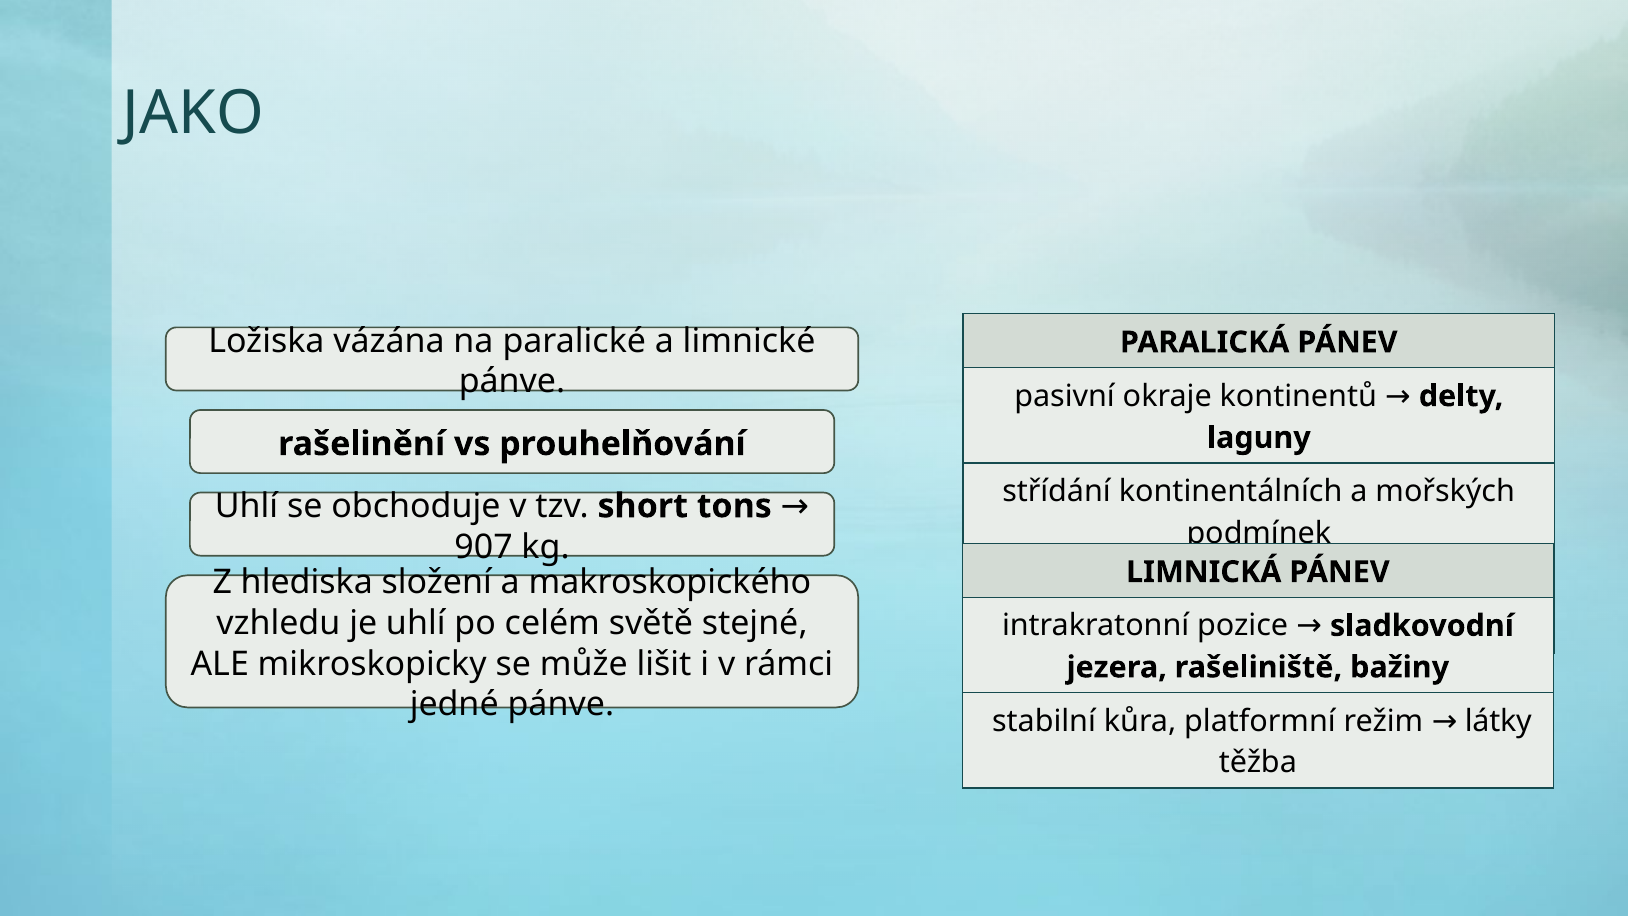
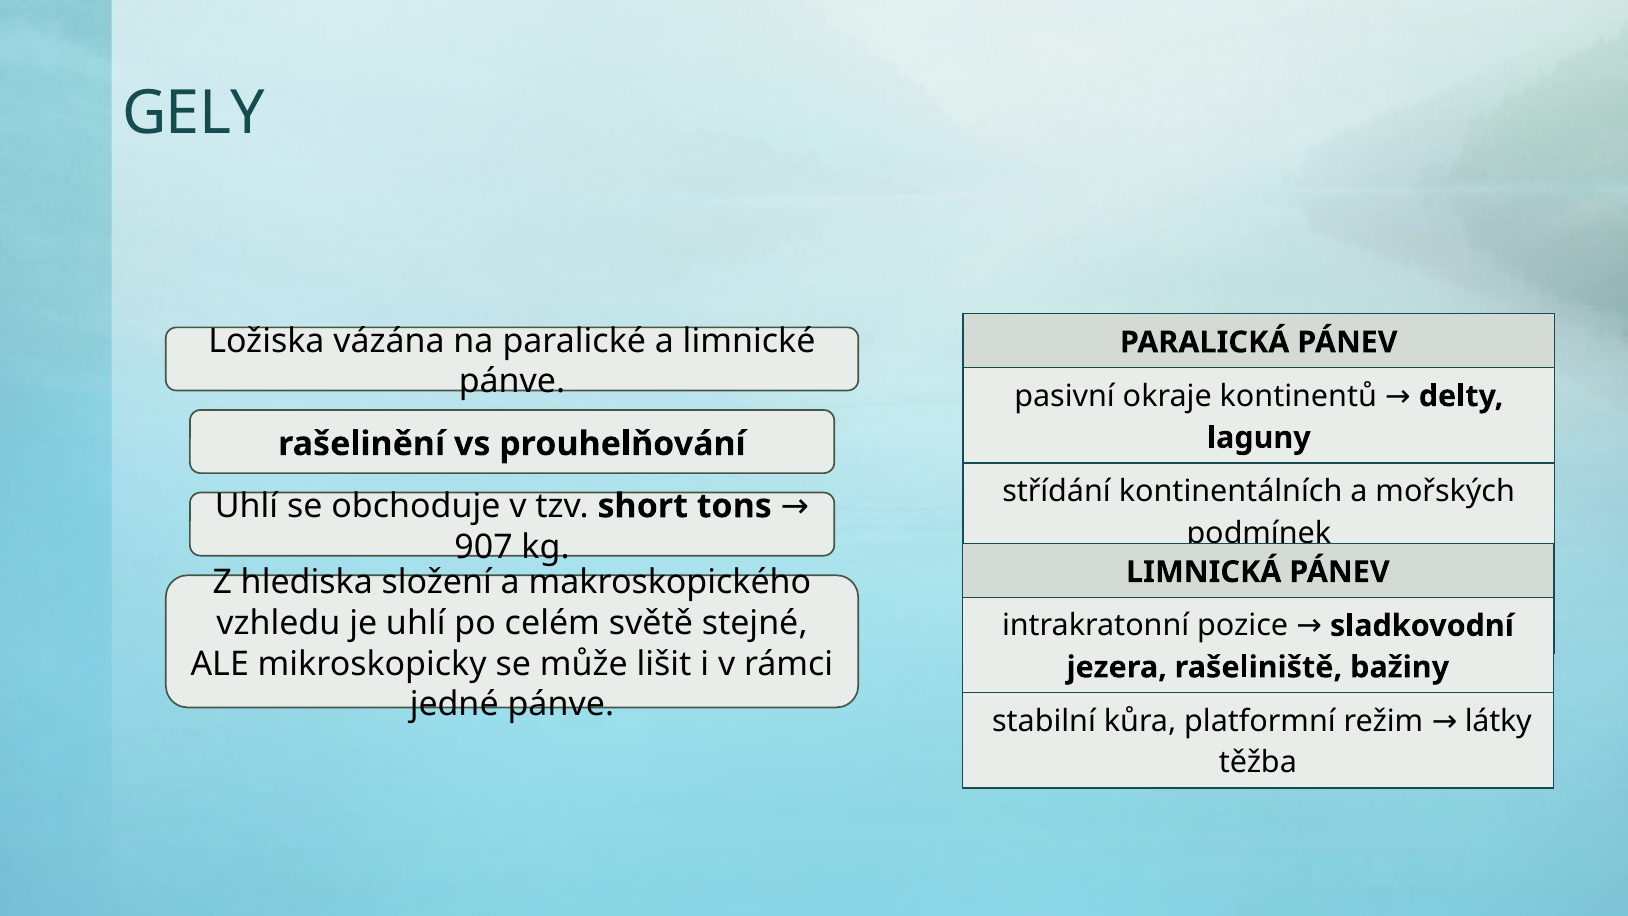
JAKO: JAKO -> GELY
